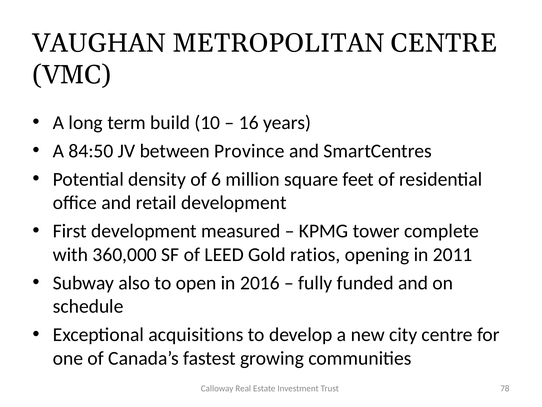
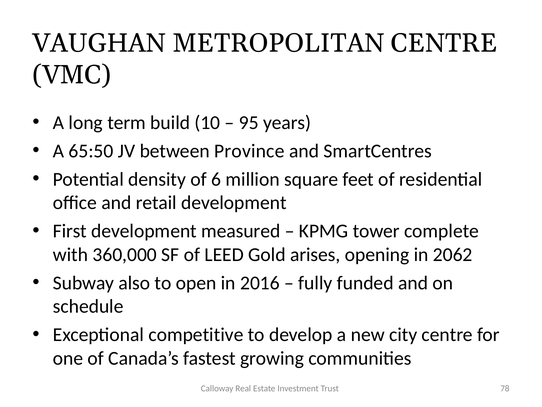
16: 16 -> 95
84:50: 84:50 -> 65:50
ratios: ratios -> arises
2011: 2011 -> 2062
acquisitions: acquisitions -> competitive
